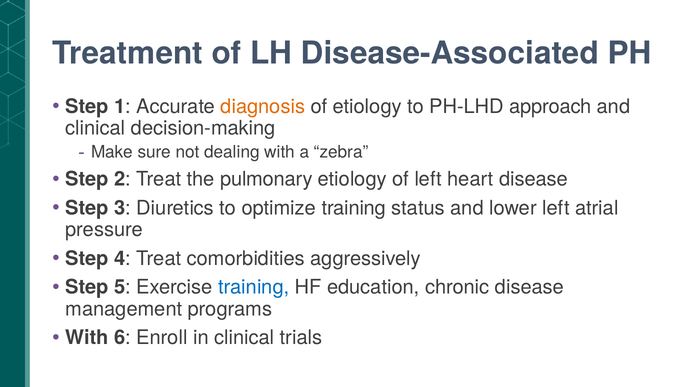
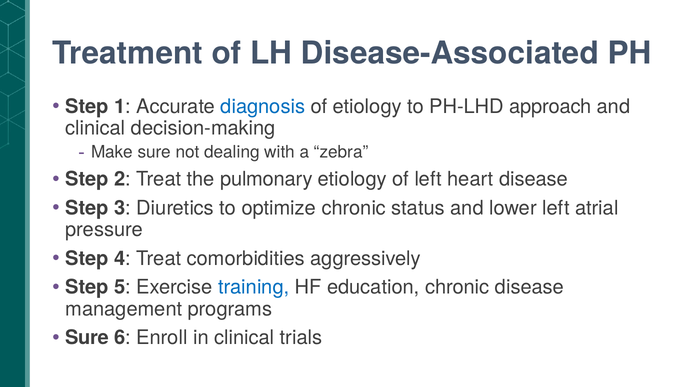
diagnosis colour: orange -> blue
optimize training: training -> chronic
With at (87, 338): With -> Sure
